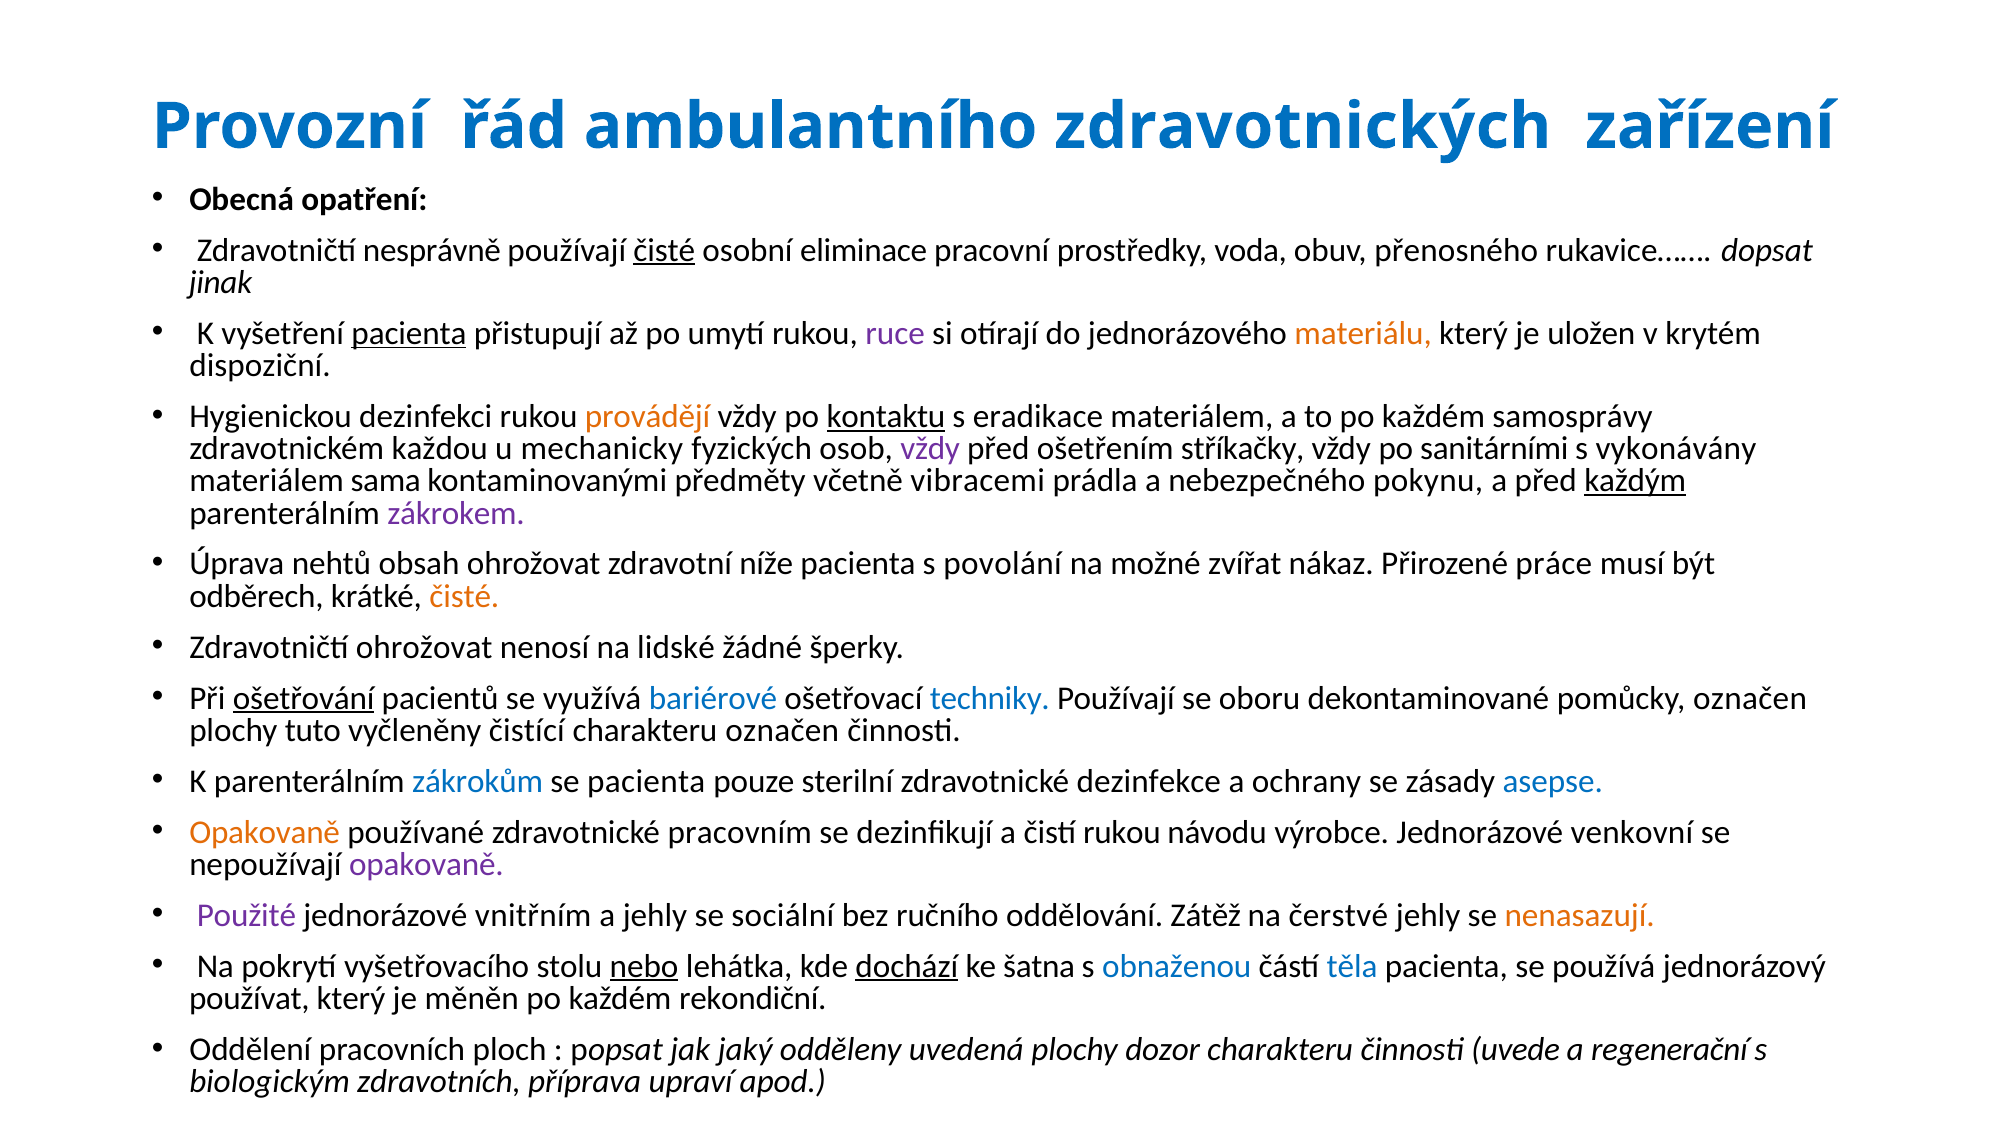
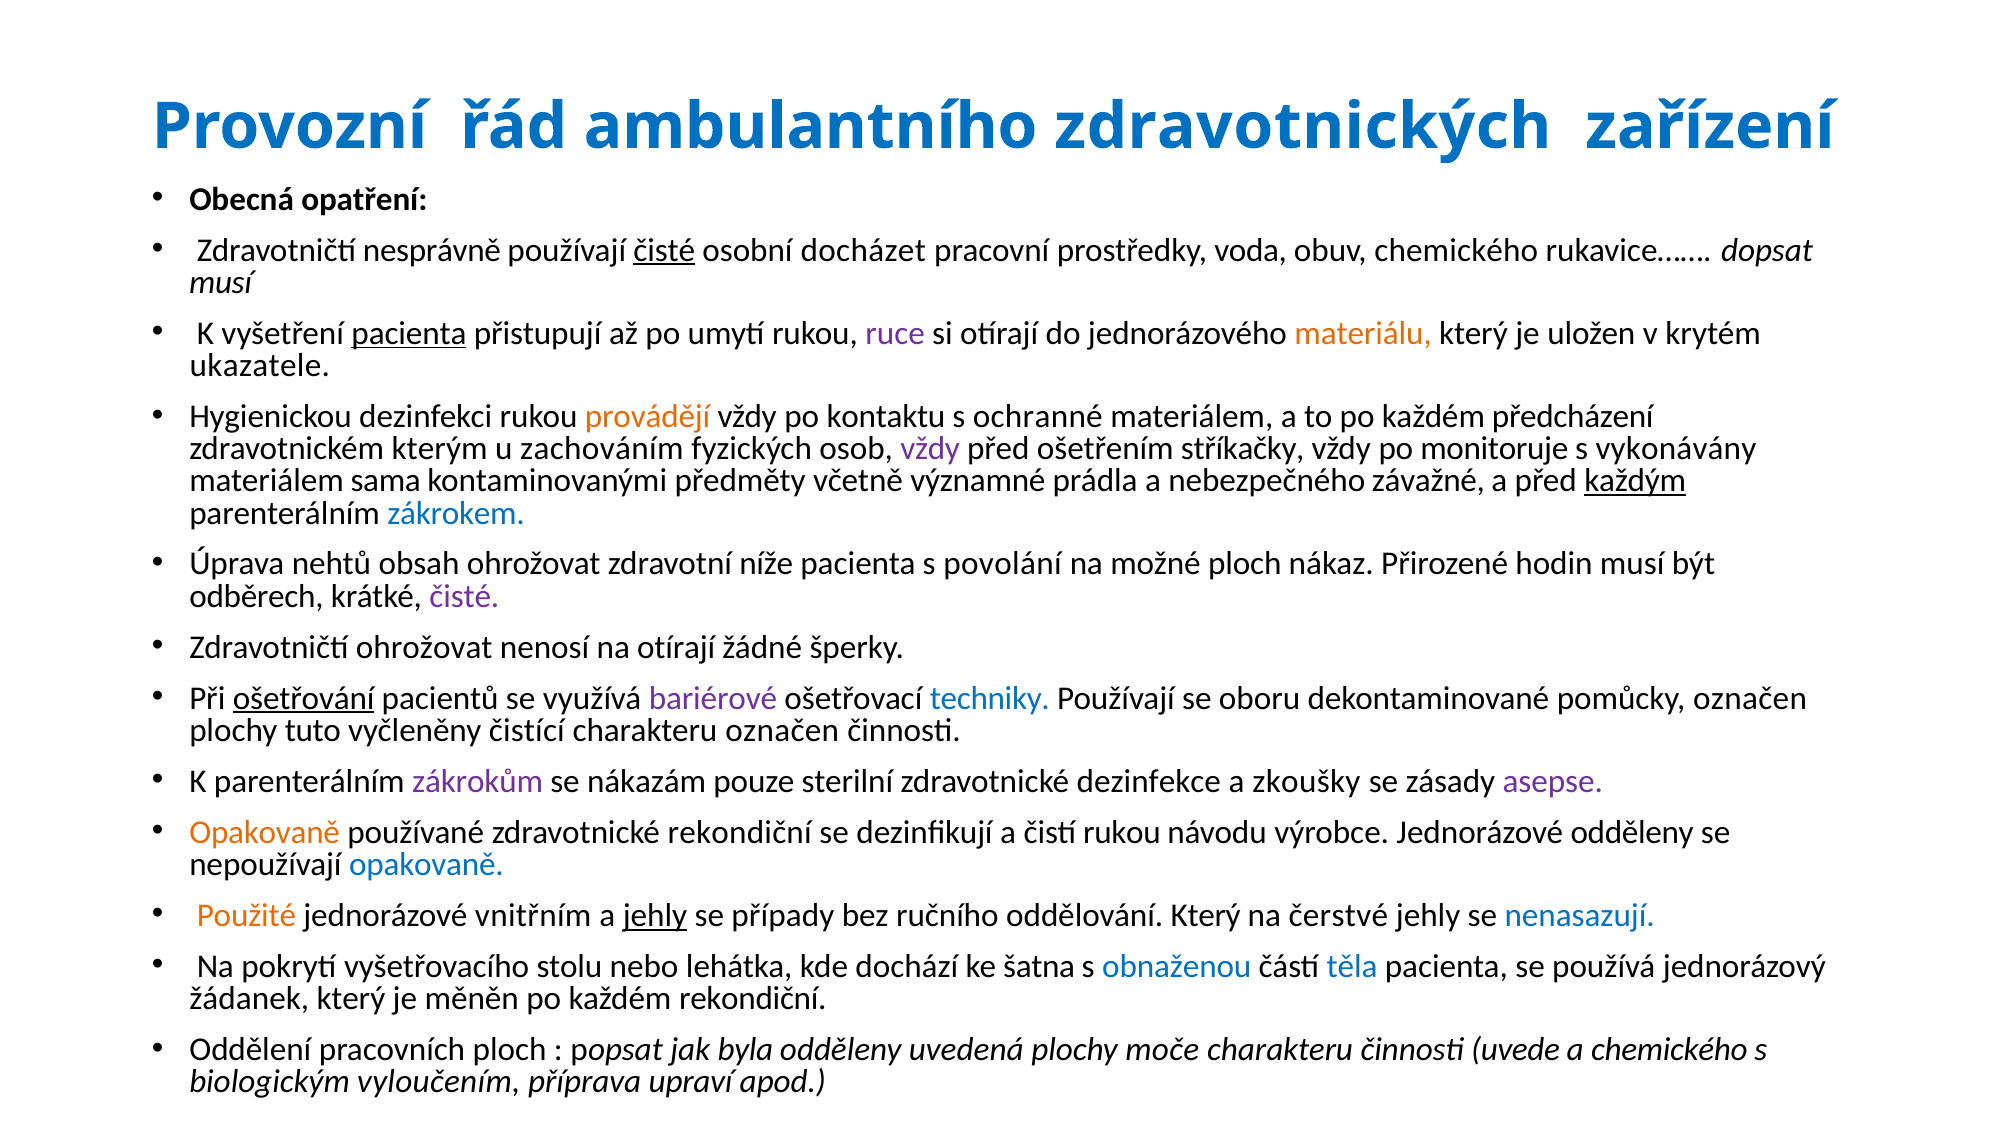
eliminace: eliminace -> docházet
obuv přenosného: přenosného -> chemického
jinak at (220, 282): jinak -> musí
dispoziční: dispoziční -> ukazatele
kontaktu underline: present -> none
eradikace: eradikace -> ochranné
samosprávy: samosprávy -> předcházení
každou: každou -> kterým
mechanicky: mechanicky -> zachováním
sanitárními: sanitárními -> monitoruje
vibracemi: vibracemi -> významné
pokynu: pokynu -> závažné
zákrokem colour: purple -> blue
možné zvířat: zvířat -> ploch
práce: práce -> hodin
čisté at (464, 596) colour: orange -> purple
na lidské: lidské -> otírají
bariérové colour: blue -> purple
zákrokům colour: blue -> purple
se pacienta: pacienta -> nákazám
ochrany: ochrany -> zkoušky
asepse colour: blue -> purple
zdravotnické pracovním: pracovním -> rekondiční
Jednorázové venkovní: venkovní -> odděleny
opakovaně at (426, 864) colour: purple -> blue
Použité colour: purple -> orange
jehly at (655, 915) underline: none -> present
sociální: sociální -> případy
oddělování Zátěž: Zátěž -> Který
nenasazují colour: orange -> blue
nebo underline: present -> none
dochází underline: present -> none
používat: používat -> žádanek
jaký: jaký -> byla
dozor: dozor -> moče
a regenerační: regenerační -> chemického
zdravotních: zdravotních -> vyloučením
